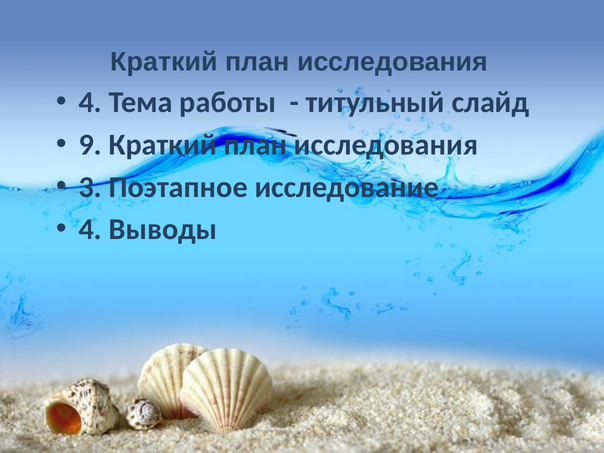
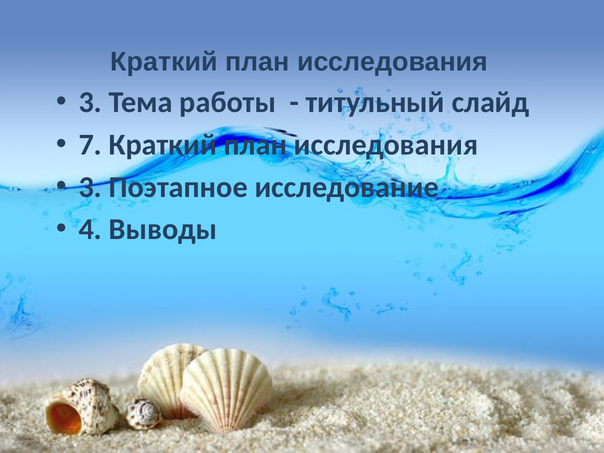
4 at (90, 103): 4 -> 3
9: 9 -> 7
